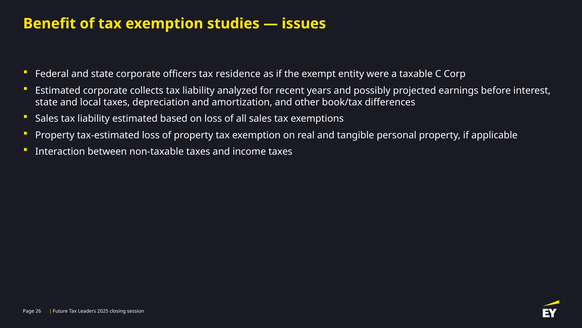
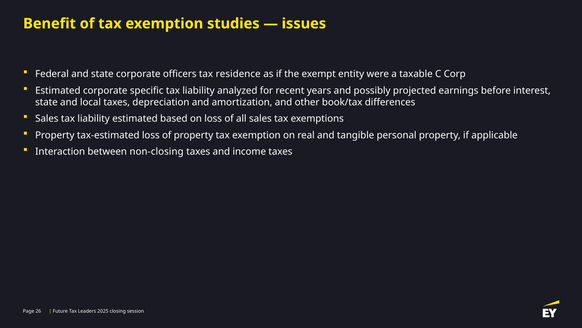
collects: collects -> specific
non-taxable: non-taxable -> non-closing
